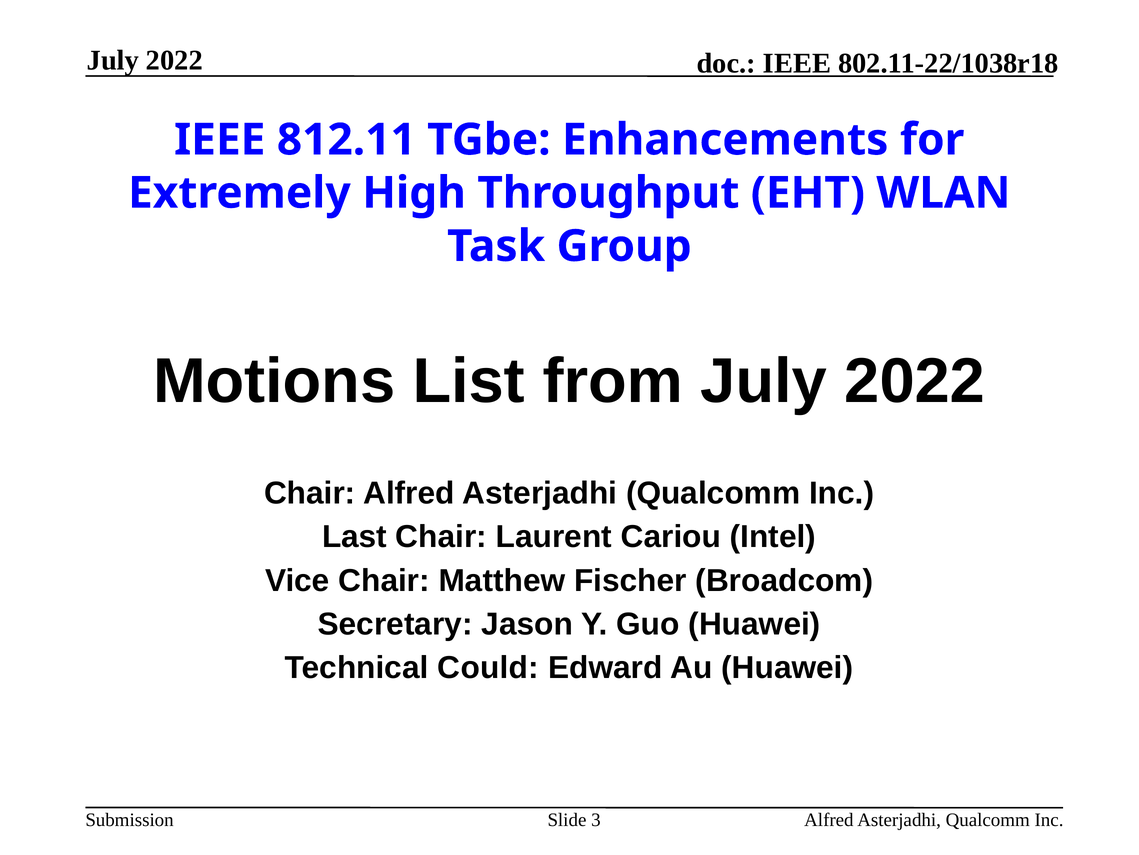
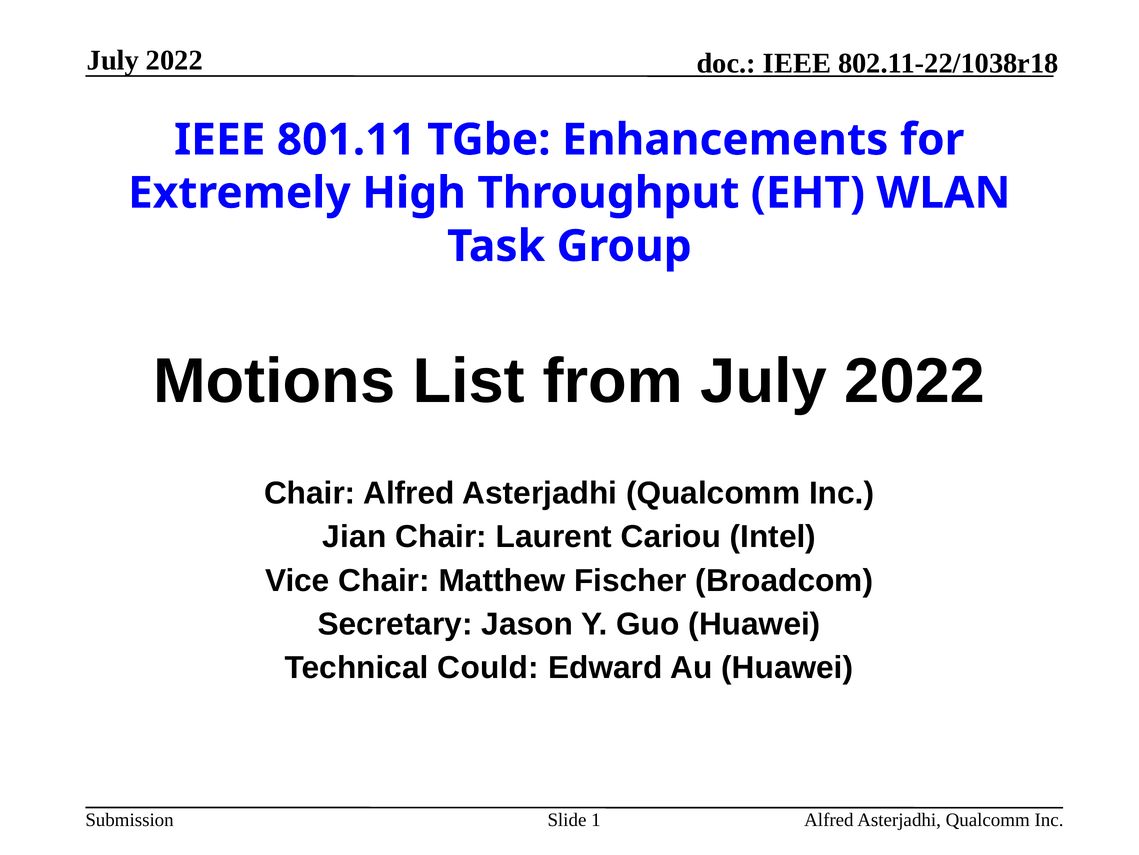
812.11: 812.11 -> 801.11
Last: Last -> Jian
3: 3 -> 1
